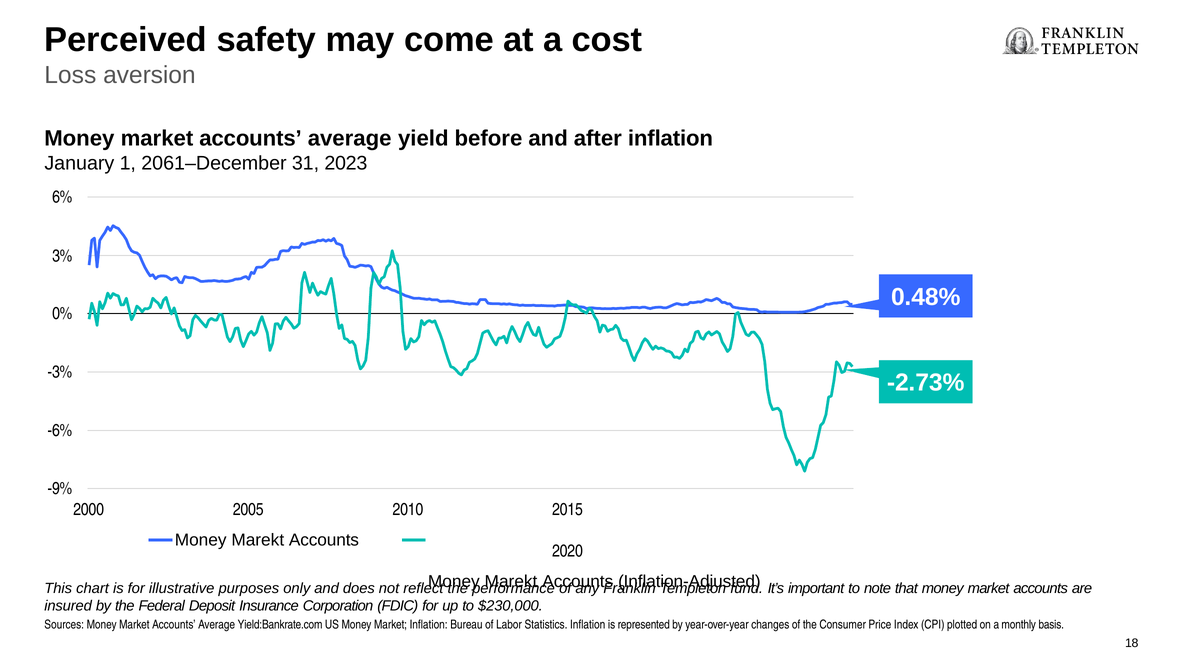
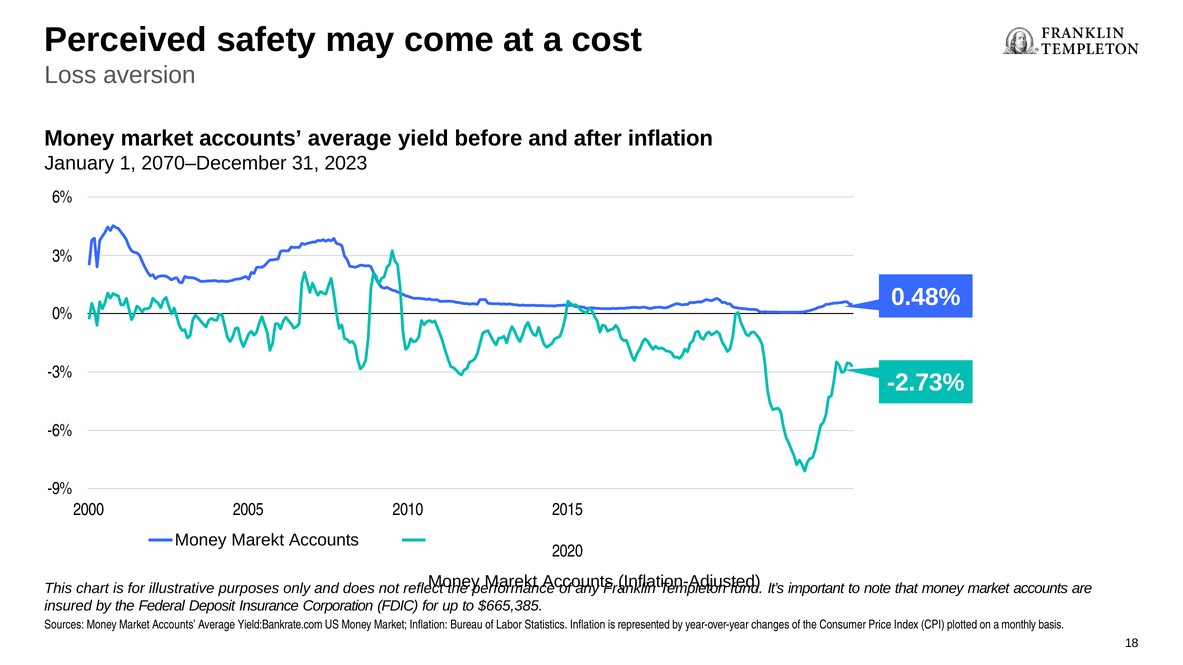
2061–December: 2061–December -> 2070–December
$230,000: $230,000 -> $665,385
